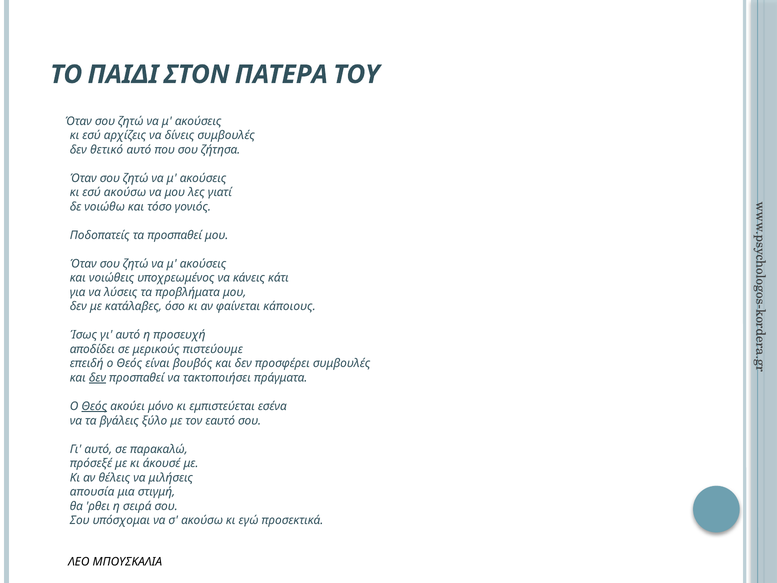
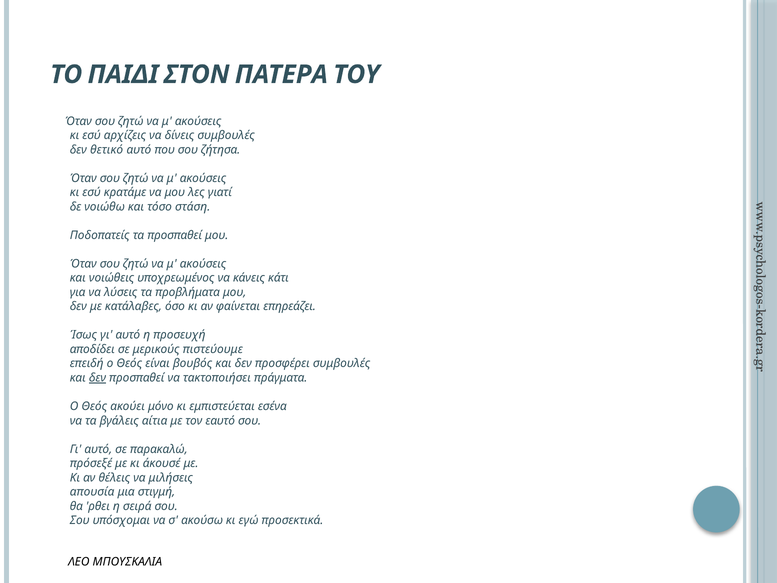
εσύ ακούσω: ακούσω -> κρατάμε
γονιός: γονιός -> στάση
κάποιους: κάποιους -> επηρεάζει
Θεός at (94, 406) underline: present -> none
ξύλο: ξύλο -> αίτια
